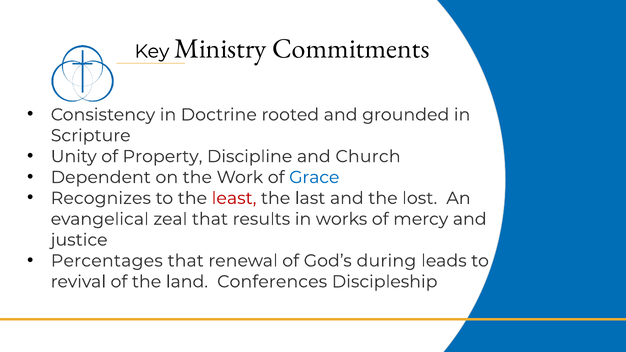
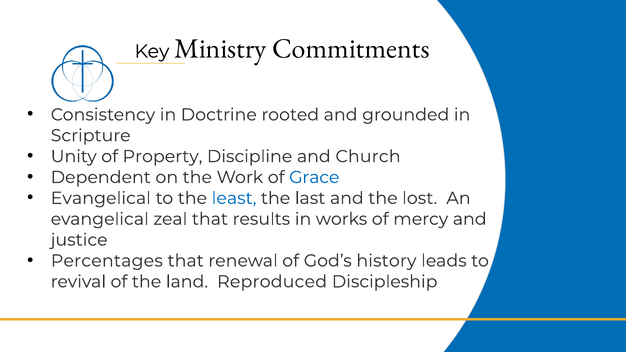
Recognizes at (101, 198): Recognizes -> Evangelical
least colour: red -> blue
during: during -> history
Conferences: Conferences -> Reproduced
